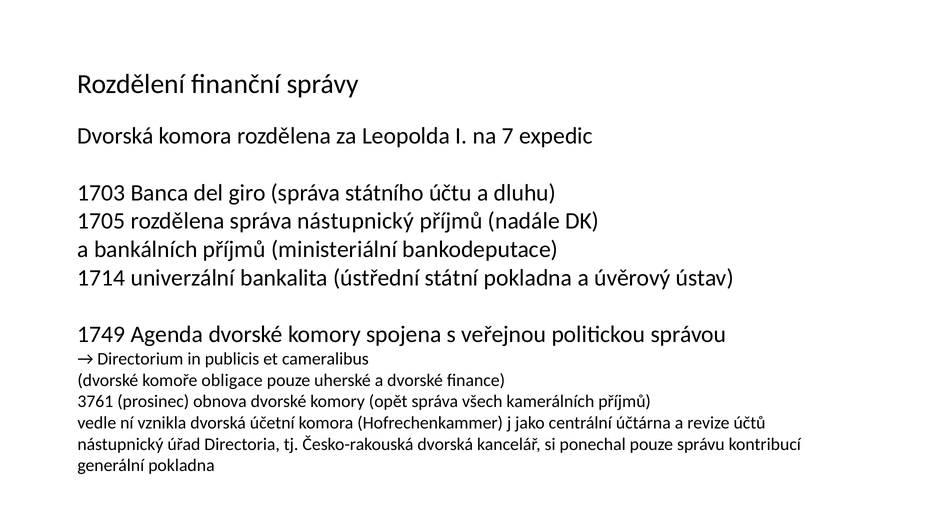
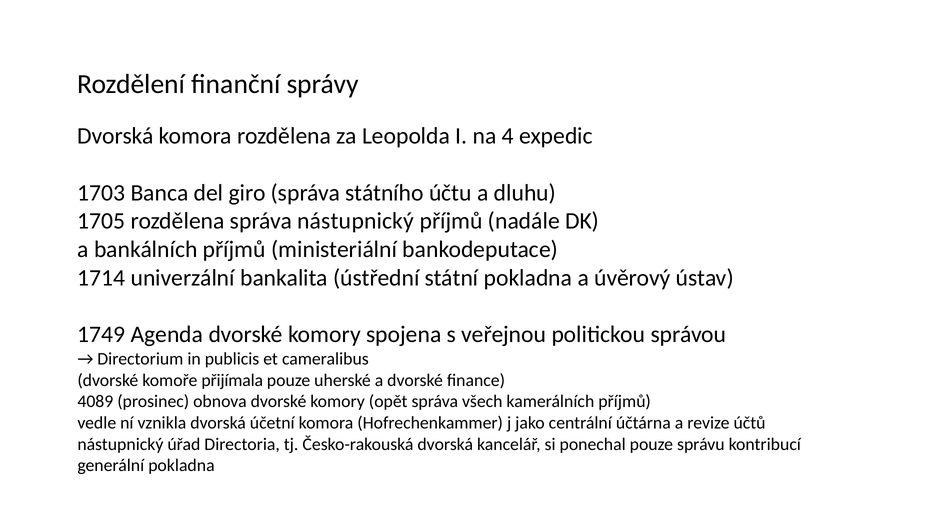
7: 7 -> 4
obligace: obligace -> přijímala
3761: 3761 -> 4089
